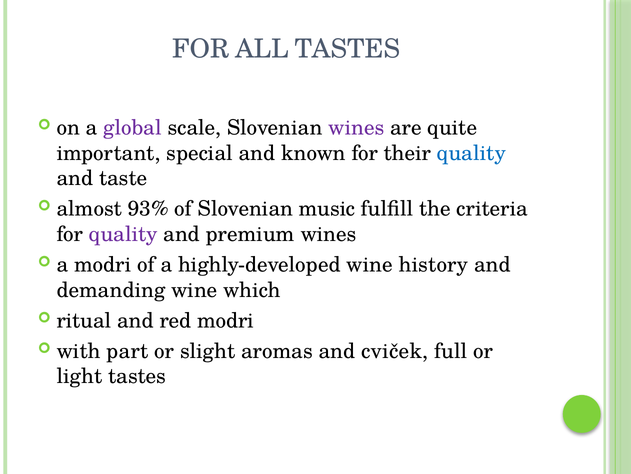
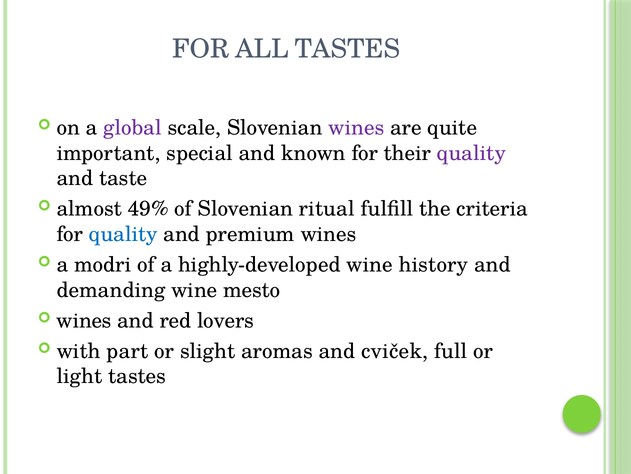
quality at (471, 153) colour: blue -> purple
93%: 93% -> 49%
music: music -> ritual
quality at (123, 234) colour: purple -> blue
which: which -> mesto
ritual at (84, 320): ritual -> wines
red modri: modri -> lovers
